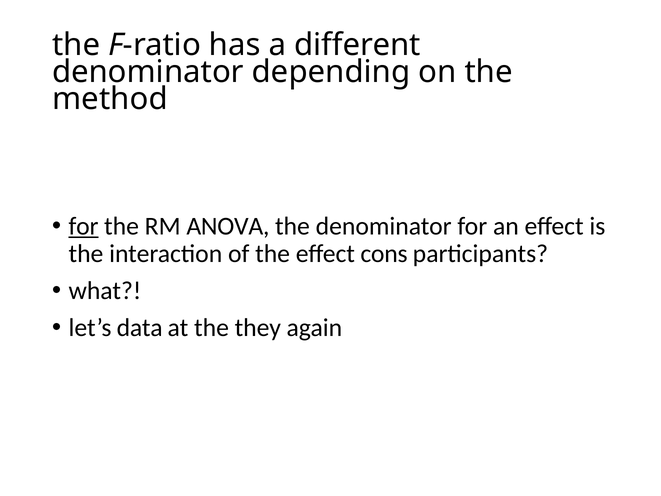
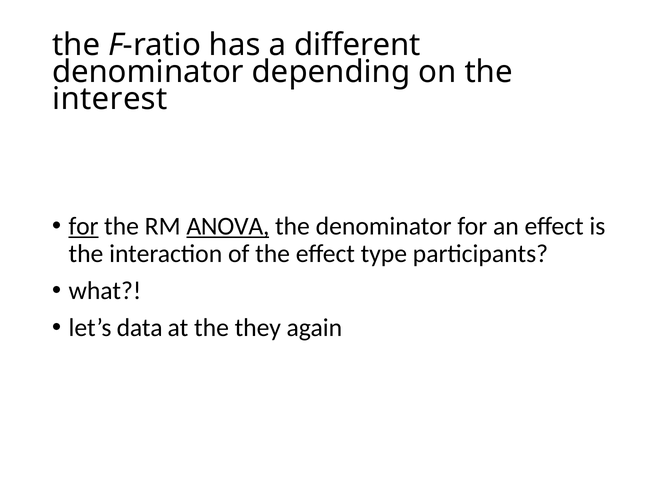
method: method -> interest
ANOVA underline: none -> present
cons: cons -> type
